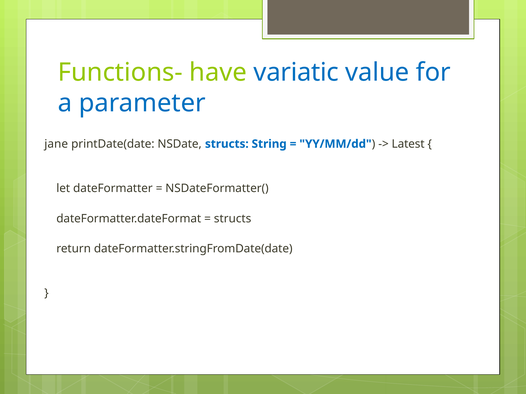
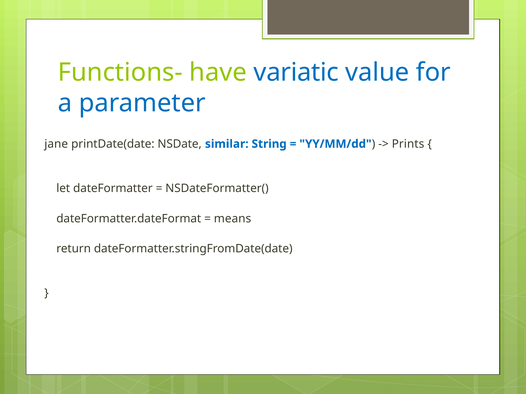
NSDate structs: structs -> similar
Latest: Latest -> Prints
structs at (233, 219): structs -> means
